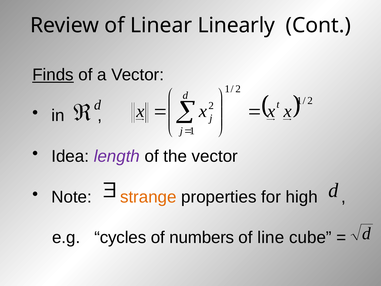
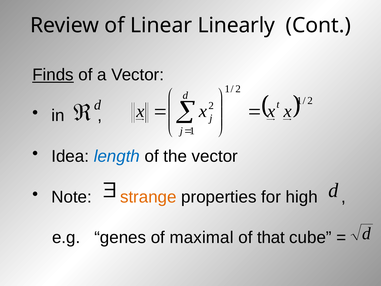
length colour: purple -> blue
cycles: cycles -> genes
numbers: numbers -> maximal
line: line -> that
